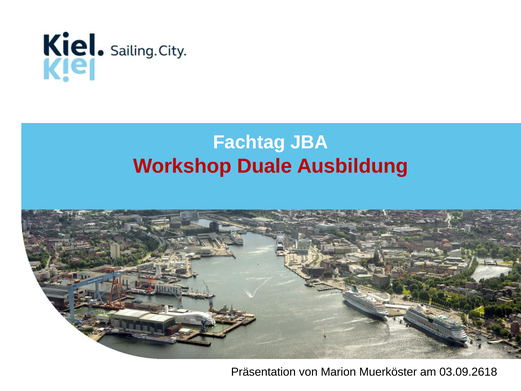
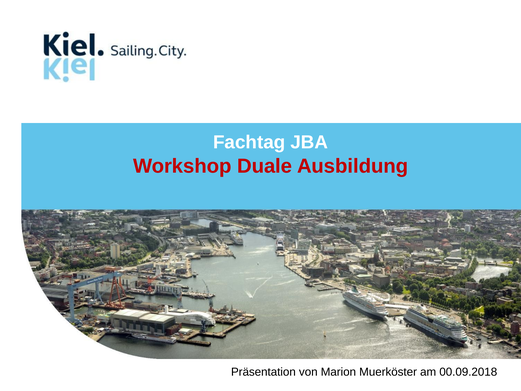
03.09.2618: 03.09.2618 -> 00.09.2018
